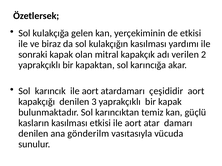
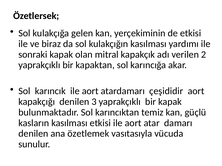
gönderilm: gönderilm -> özetlemek
